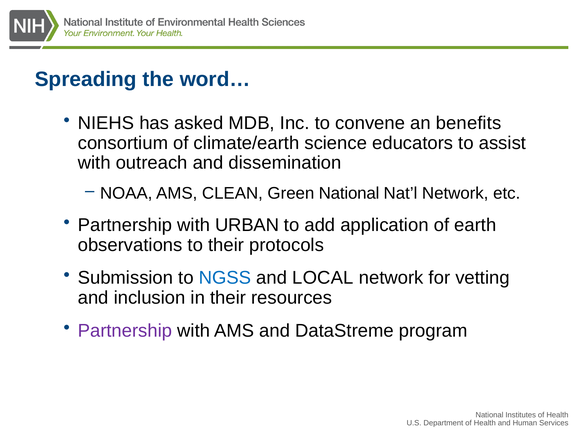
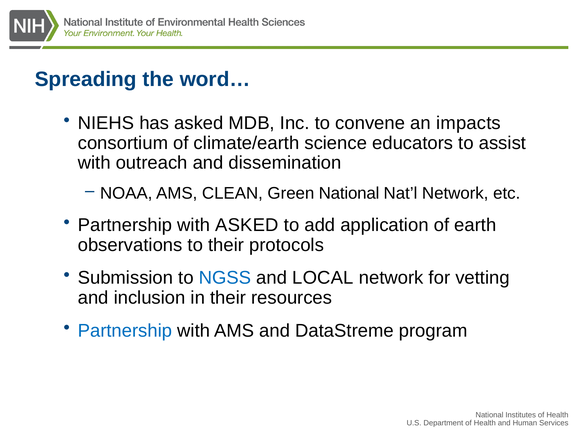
benefits: benefits -> impacts
with URBAN: URBAN -> ASKED
Partnership at (125, 331) colour: purple -> blue
